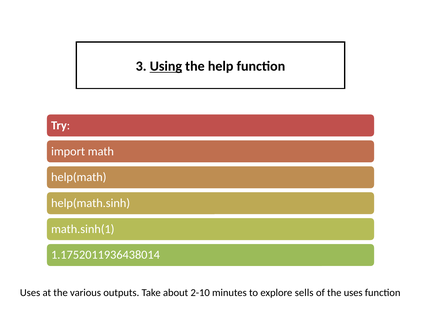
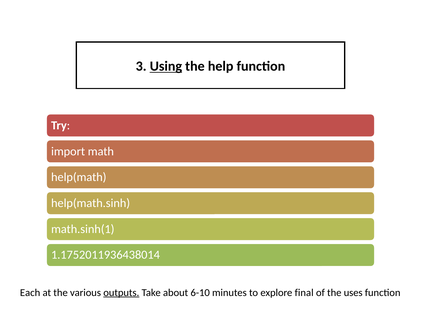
Uses at (30, 293): Uses -> Each
outputs underline: none -> present
2-10: 2-10 -> 6-10
sells: sells -> final
